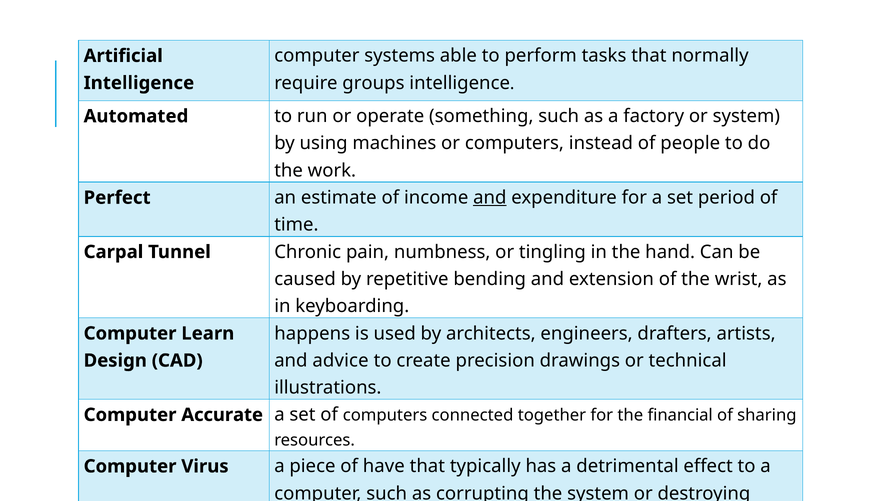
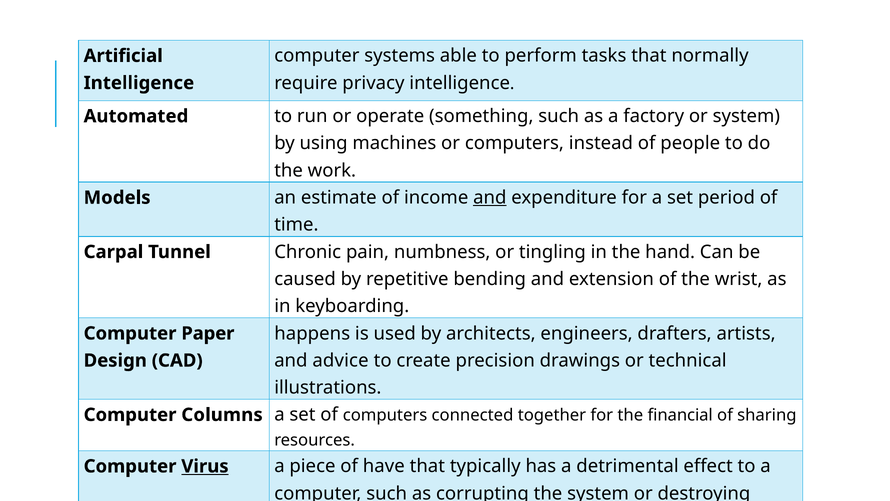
groups: groups -> privacy
Perfect: Perfect -> Models
Learn: Learn -> Paper
Accurate: Accurate -> Columns
Virus underline: none -> present
